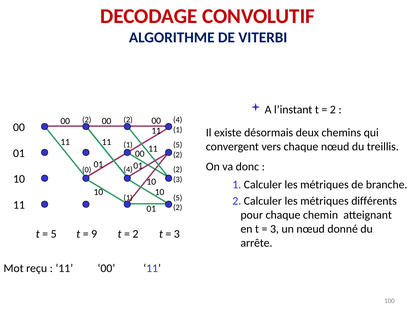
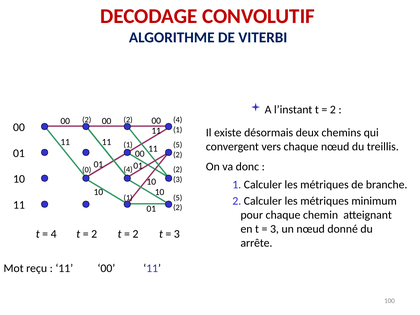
différents: différents -> minimum
5 at (54, 234): 5 -> 4
9 at (94, 234): 9 -> 2
